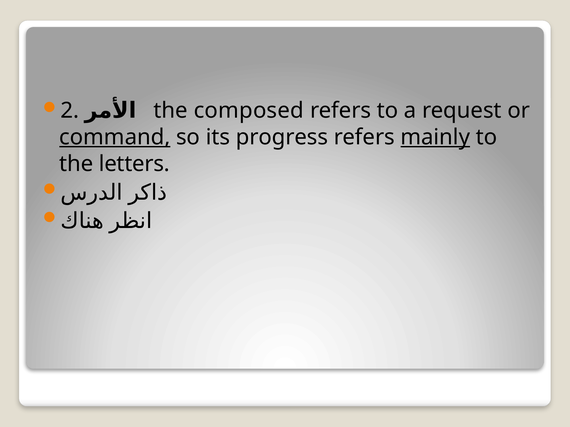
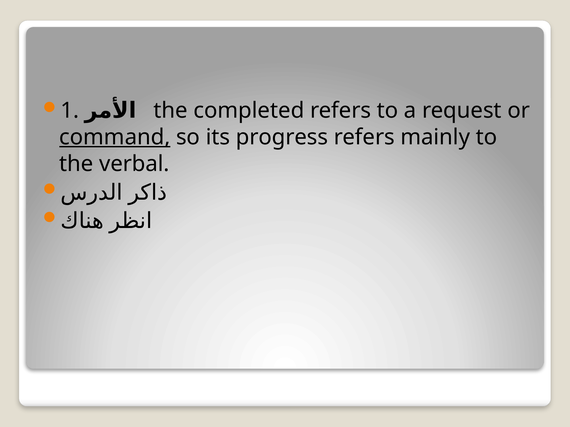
2: 2 -> 1
composed: composed -> completed
mainly underline: present -> none
letters: letters -> verbal
